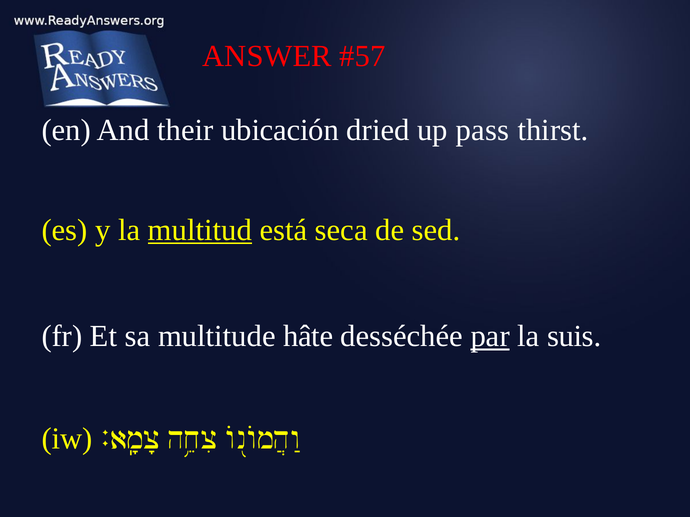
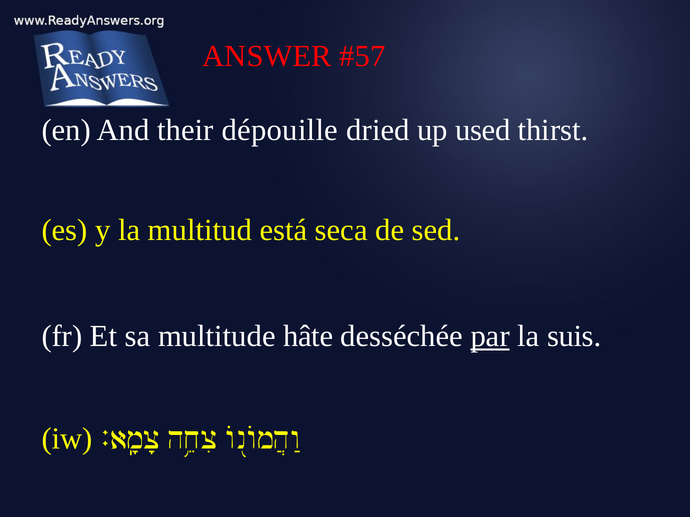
ubicación: ubicación -> dépouille
pass: pass -> used
multitud underline: present -> none
